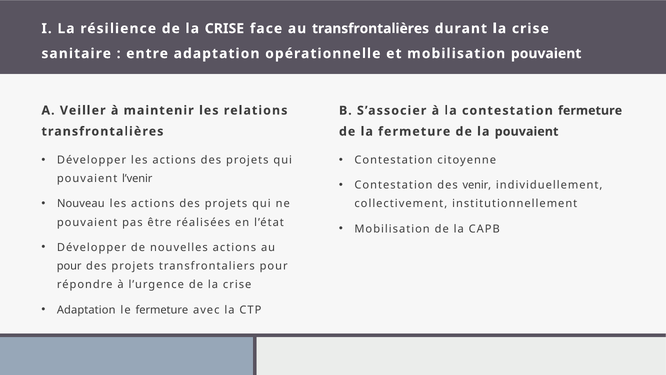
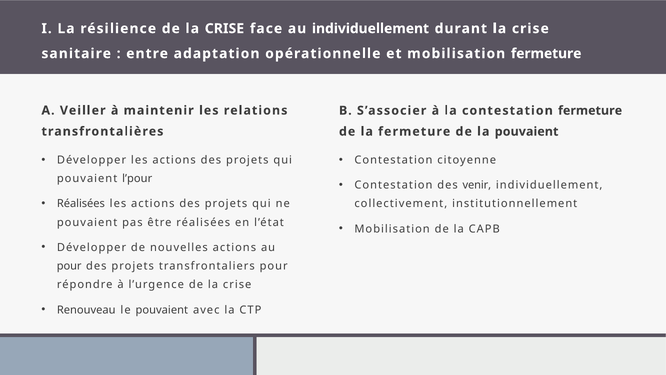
au transfrontalières: transfrontalières -> individuellement
mobilisation pouvaient: pouvaient -> fermeture
l’venir: l’venir -> l’pour
Nouveau at (81, 204): Nouveau -> Réalisées
Adaptation at (86, 310): Adaptation -> Renouveau
le fermeture: fermeture -> pouvaient
